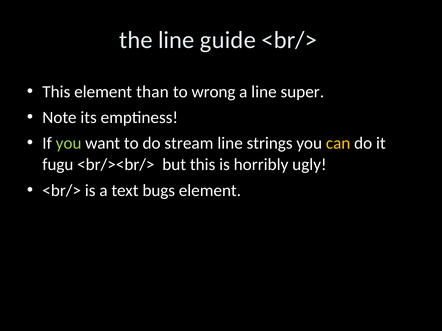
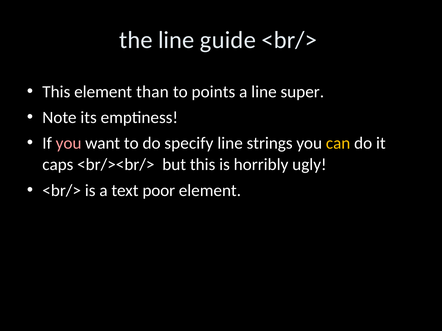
wrong: wrong -> points
you at (69, 143) colour: light green -> pink
stream: stream -> specify
fugu: fugu -> caps
bugs: bugs -> poor
